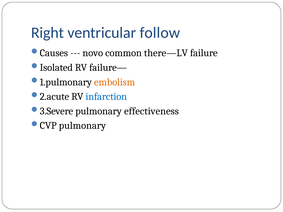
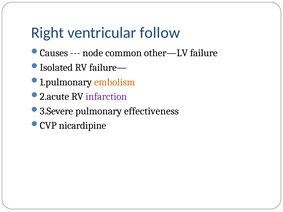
novo: novo -> node
there—LV: there—LV -> other—LV
infarction colour: blue -> purple
pulmonary at (82, 126): pulmonary -> nicardipine
